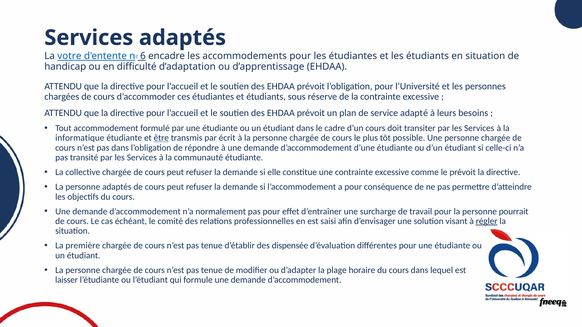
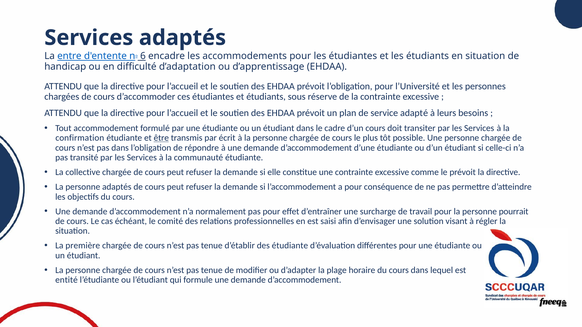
votre: votre -> entre
informatique: informatique -> confirmation
régler underline: present -> none
des dispensée: dispensée -> étudiante
laisser: laisser -> entité
